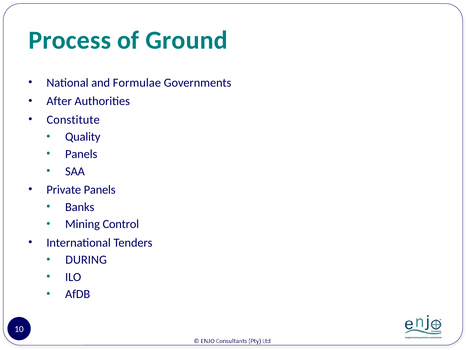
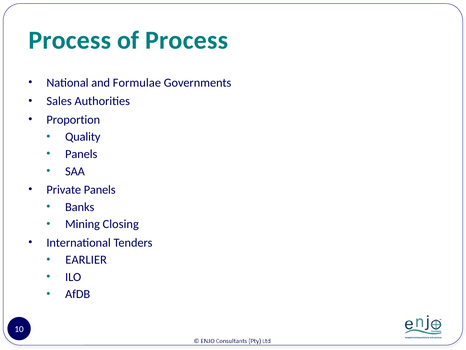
of Ground: Ground -> Process
After: After -> Sales
Constitute: Constitute -> Proportion
Control: Control -> Closing
DURING: DURING -> EARLIER
